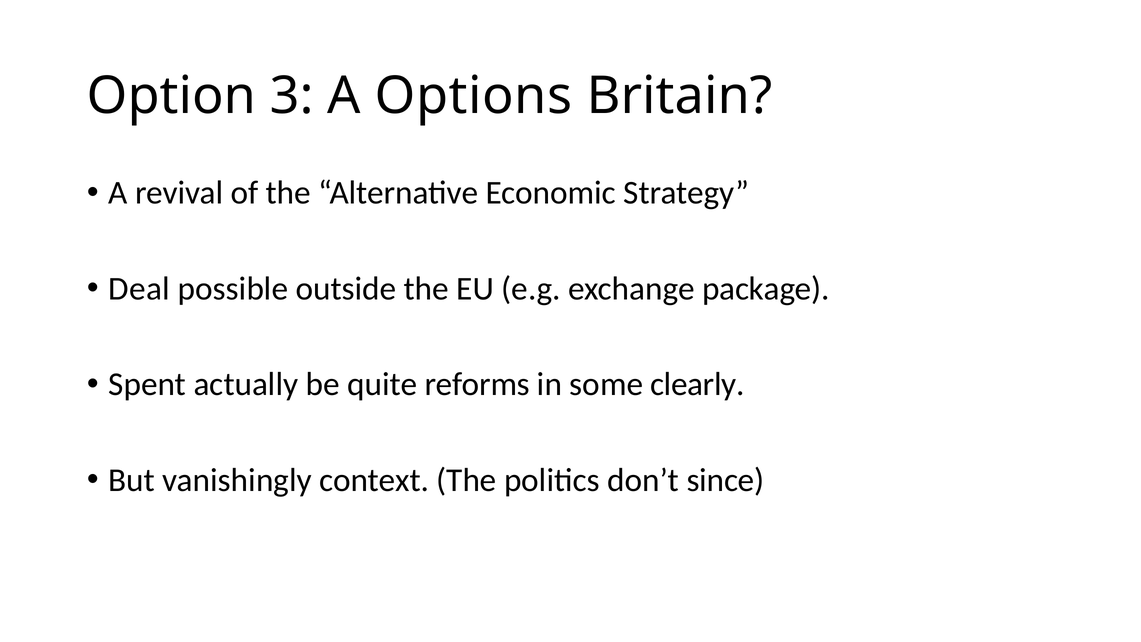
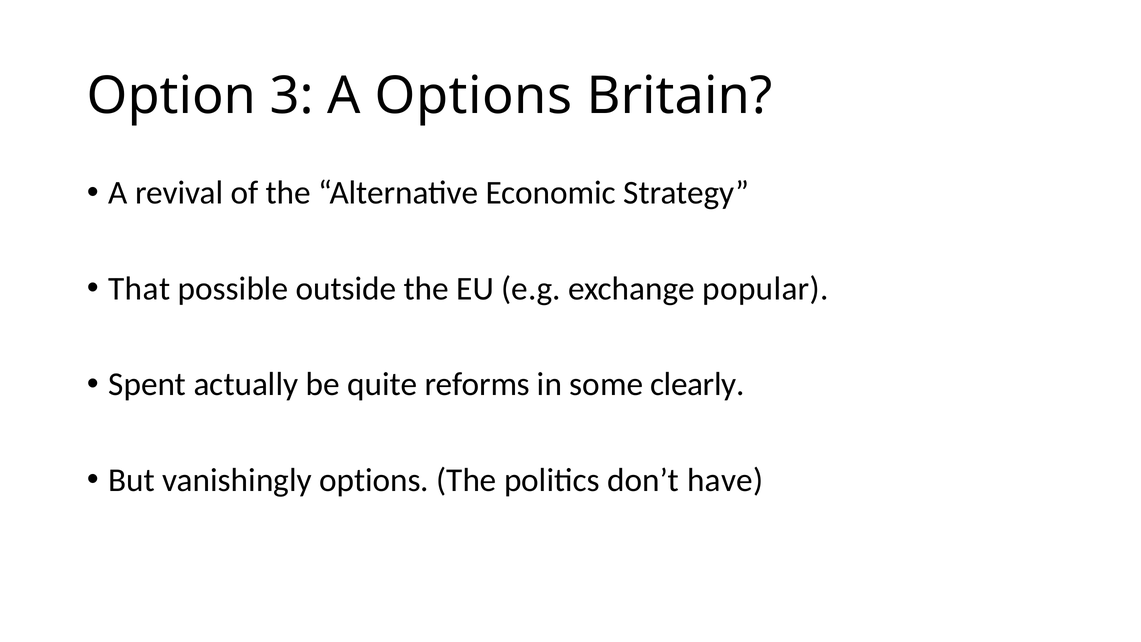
Deal: Deal -> That
package: package -> popular
vanishingly context: context -> options
since: since -> have
